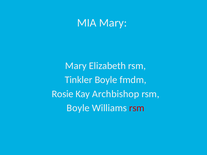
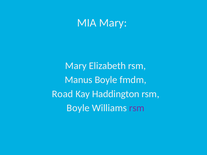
Tinkler: Tinkler -> Manus
Rosie: Rosie -> Road
Archbishop: Archbishop -> Haddington
rsm at (137, 108) colour: red -> purple
